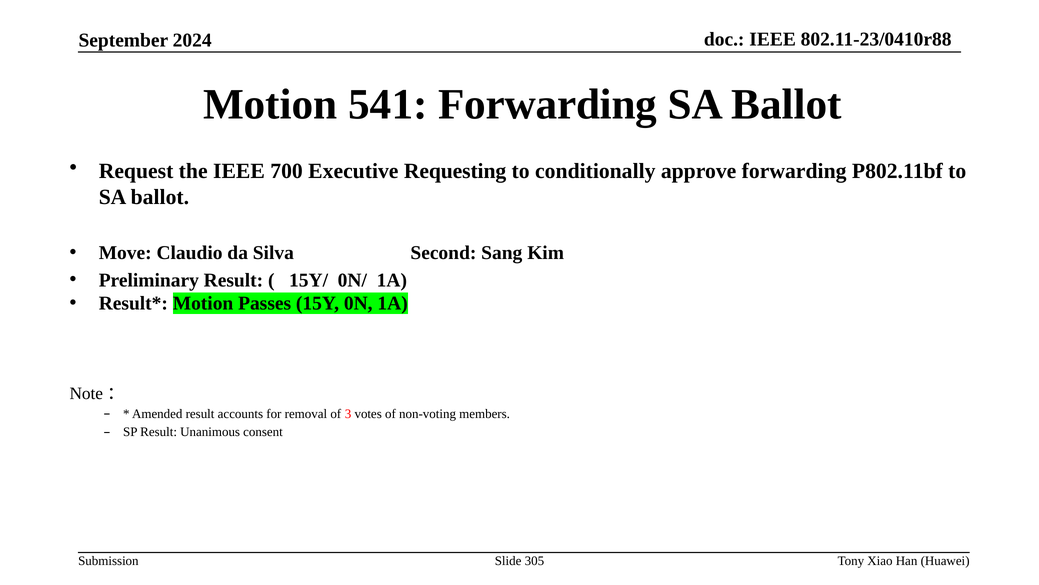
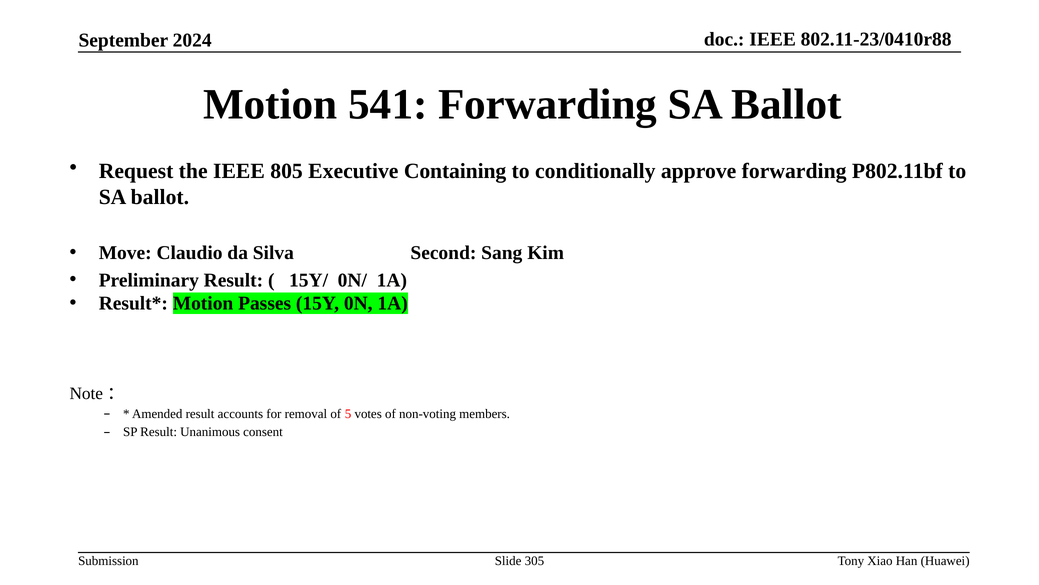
700: 700 -> 805
Requesting: Requesting -> Containing
3: 3 -> 5
